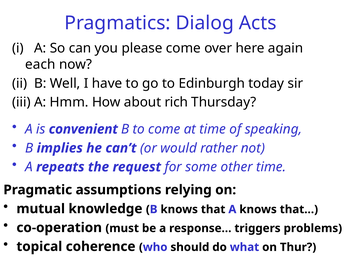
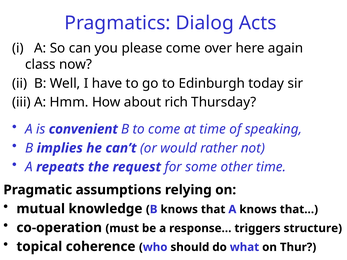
each: each -> class
problems: problems -> structure
